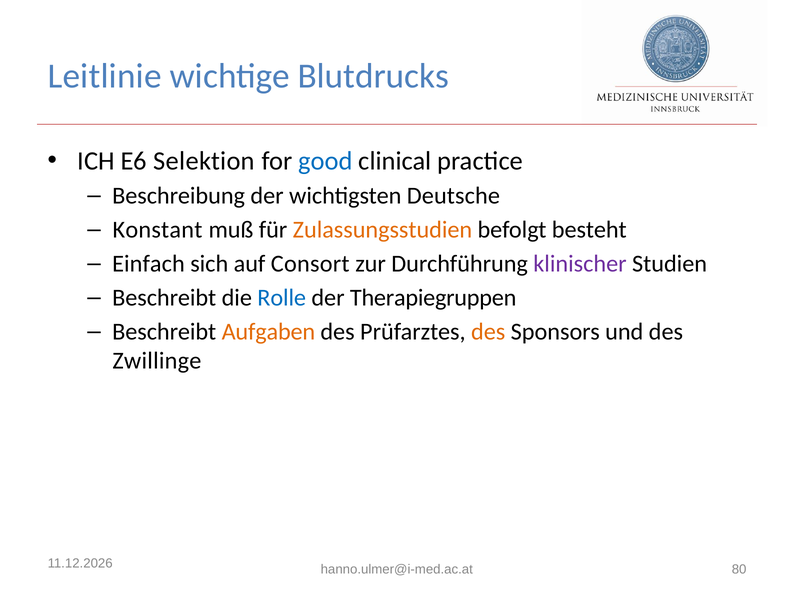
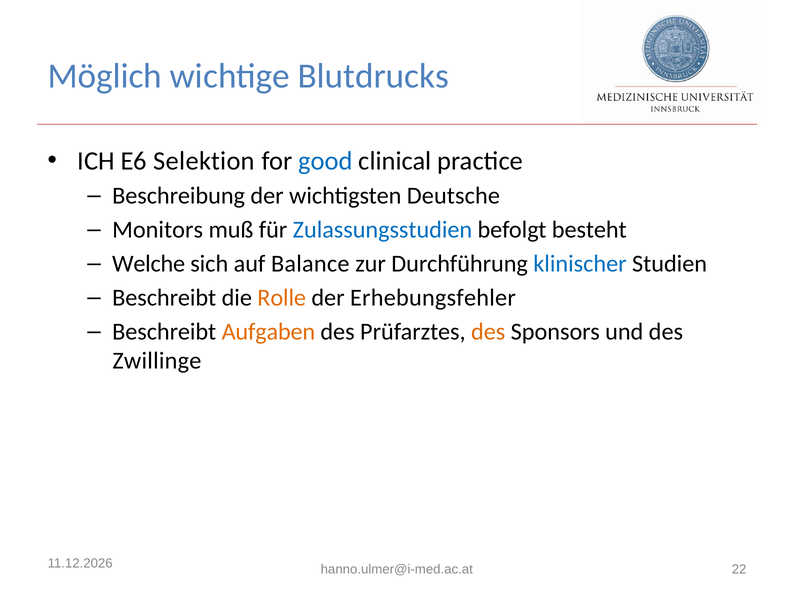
Leitlinie: Leitlinie -> Möglich
Konstant: Konstant -> Monitors
Zulassungsstudien colour: orange -> blue
Einfach: Einfach -> Welche
Consort: Consort -> Balance
klinischer colour: purple -> blue
Rolle colour: blue -> orange
Therapiegruppen: Therapiegruppen -> Erhebungsfehler
80: 80 -> 22
